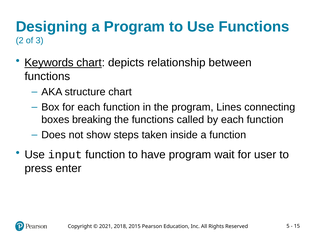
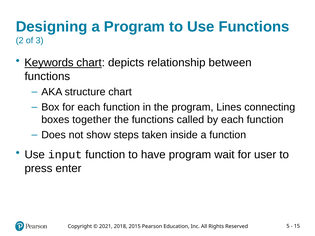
breaking: breaking -> together
